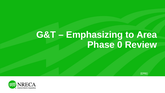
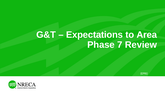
Emphasizing: Emphasizing -> Expectations
0: 0 -> 7
